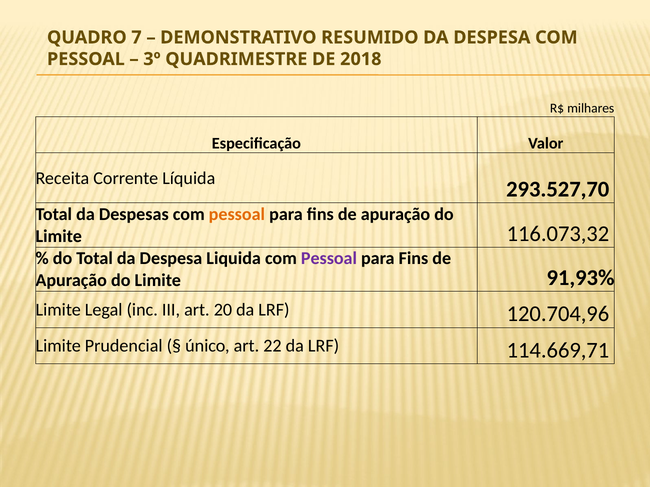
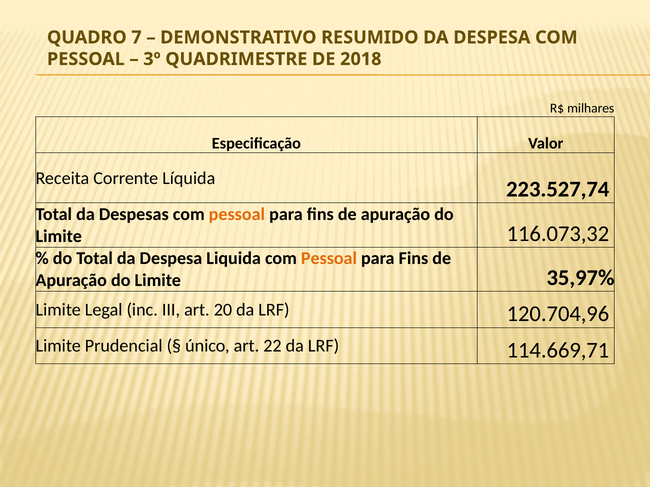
293.527,70: 293.527,70 -> 223.527,74
Pessoal at (329, 259) colour: purple -> orange
91,93%: 91,93% -> 35,97%
